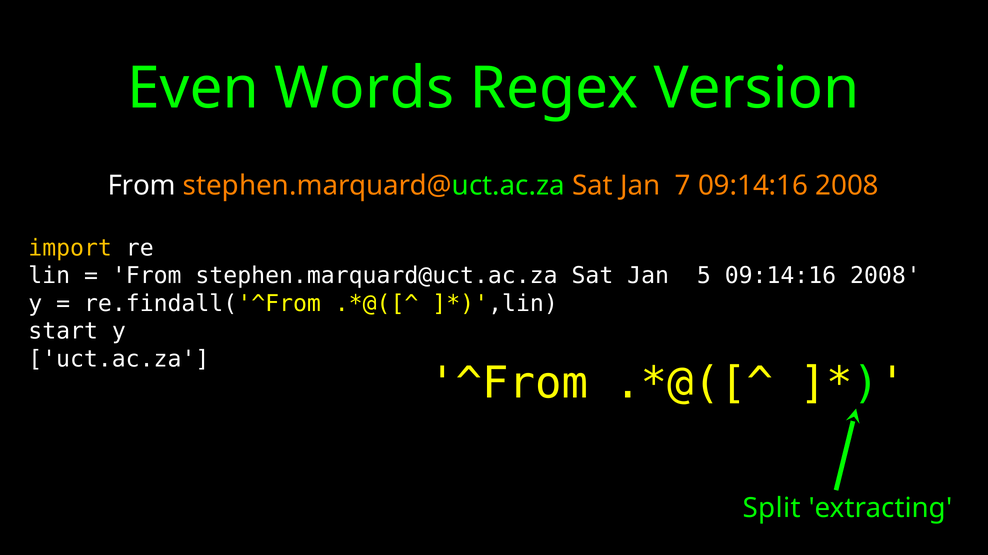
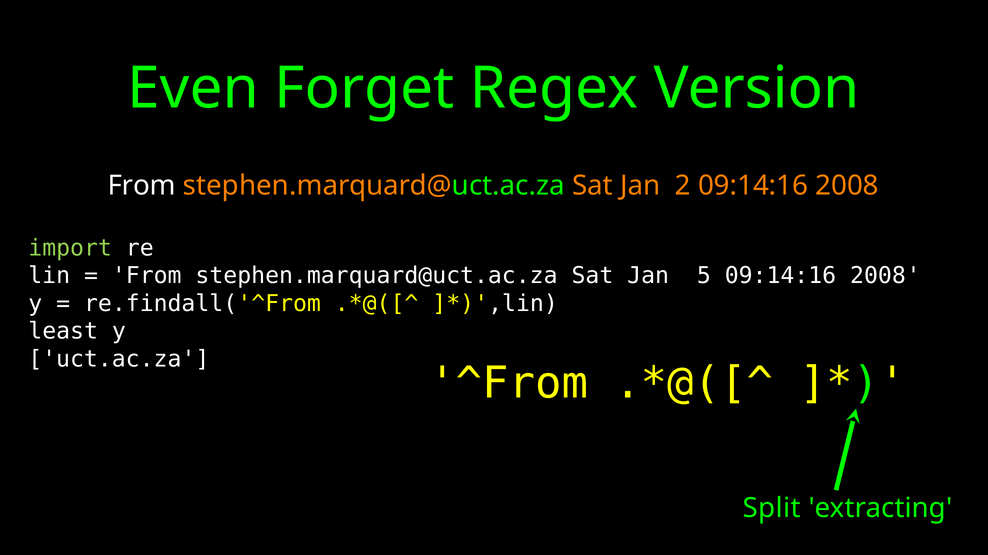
Words: Words -> Forget
7: 7 -> 2
import colour: yellow -> light green
start: start -> least
